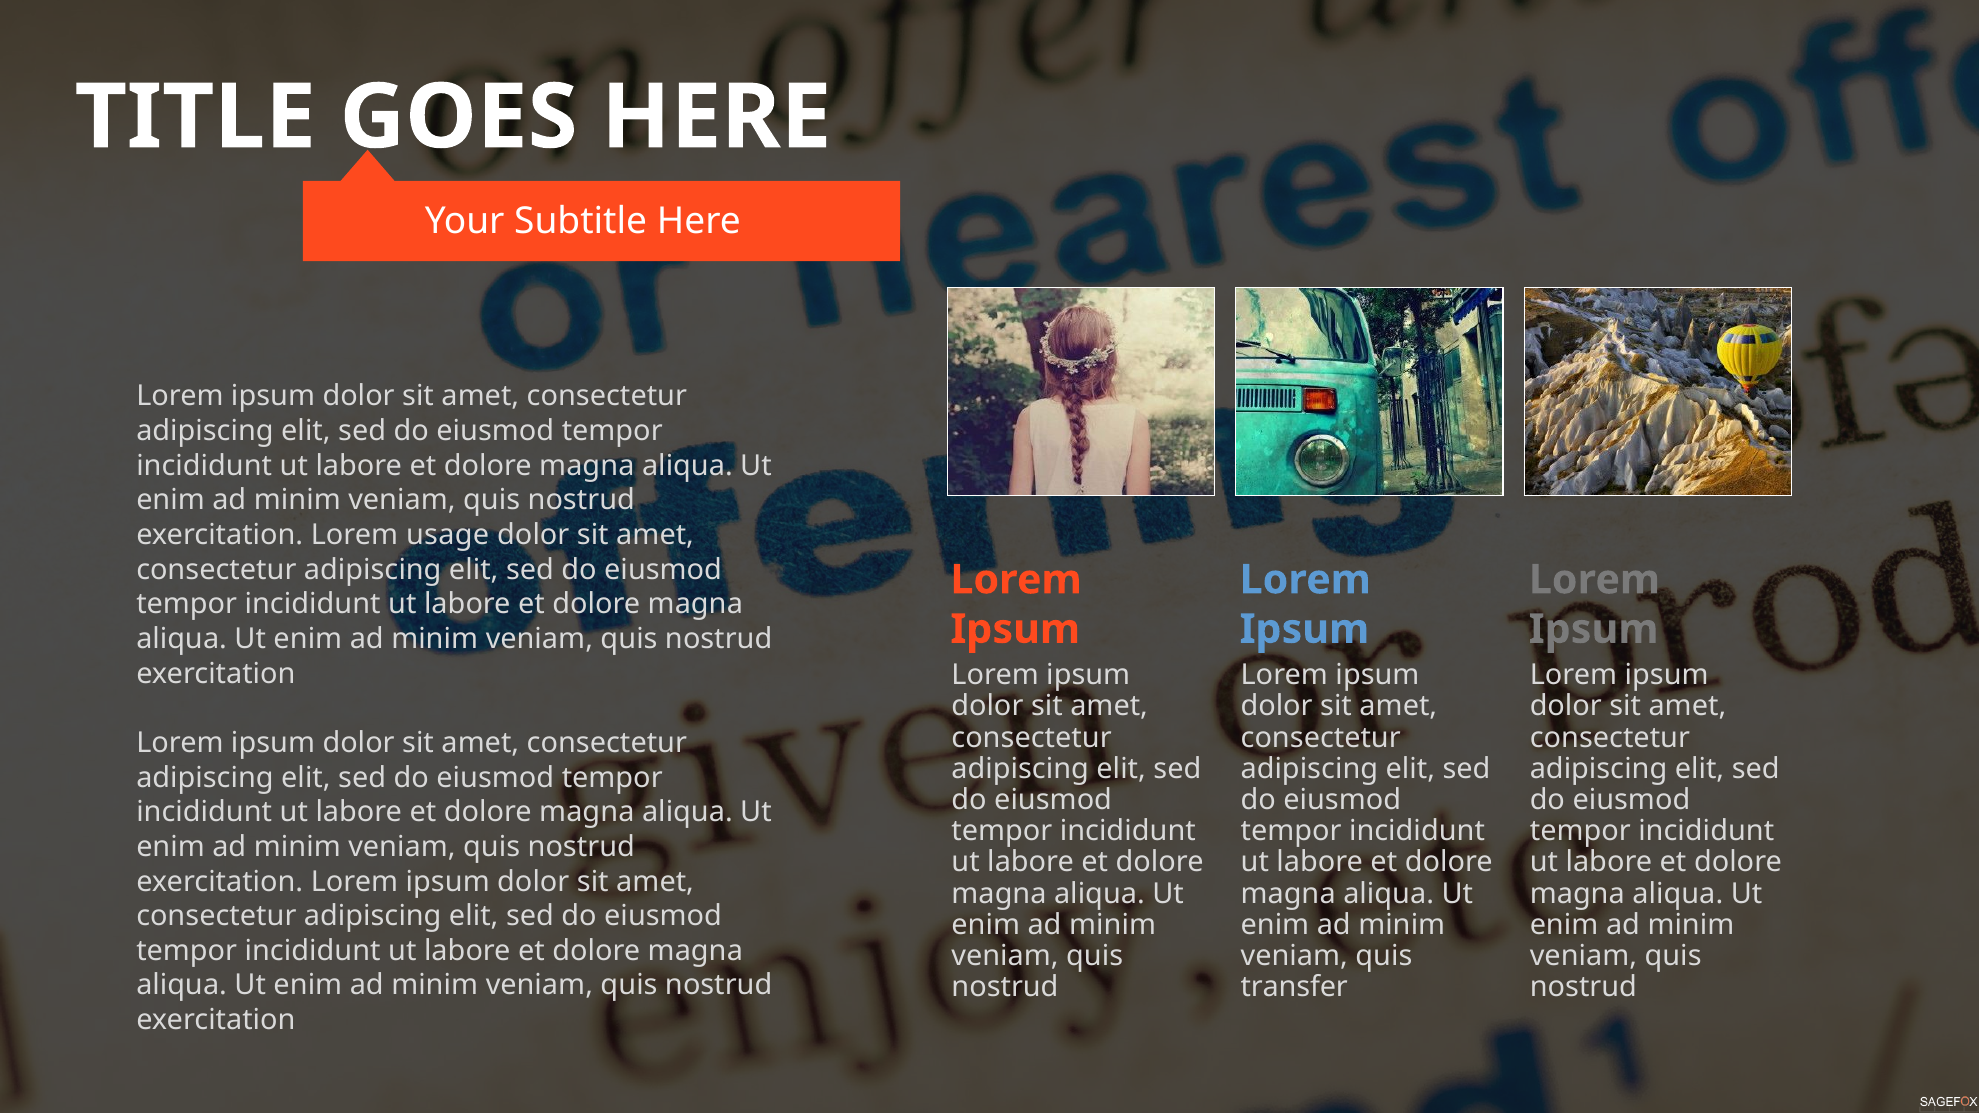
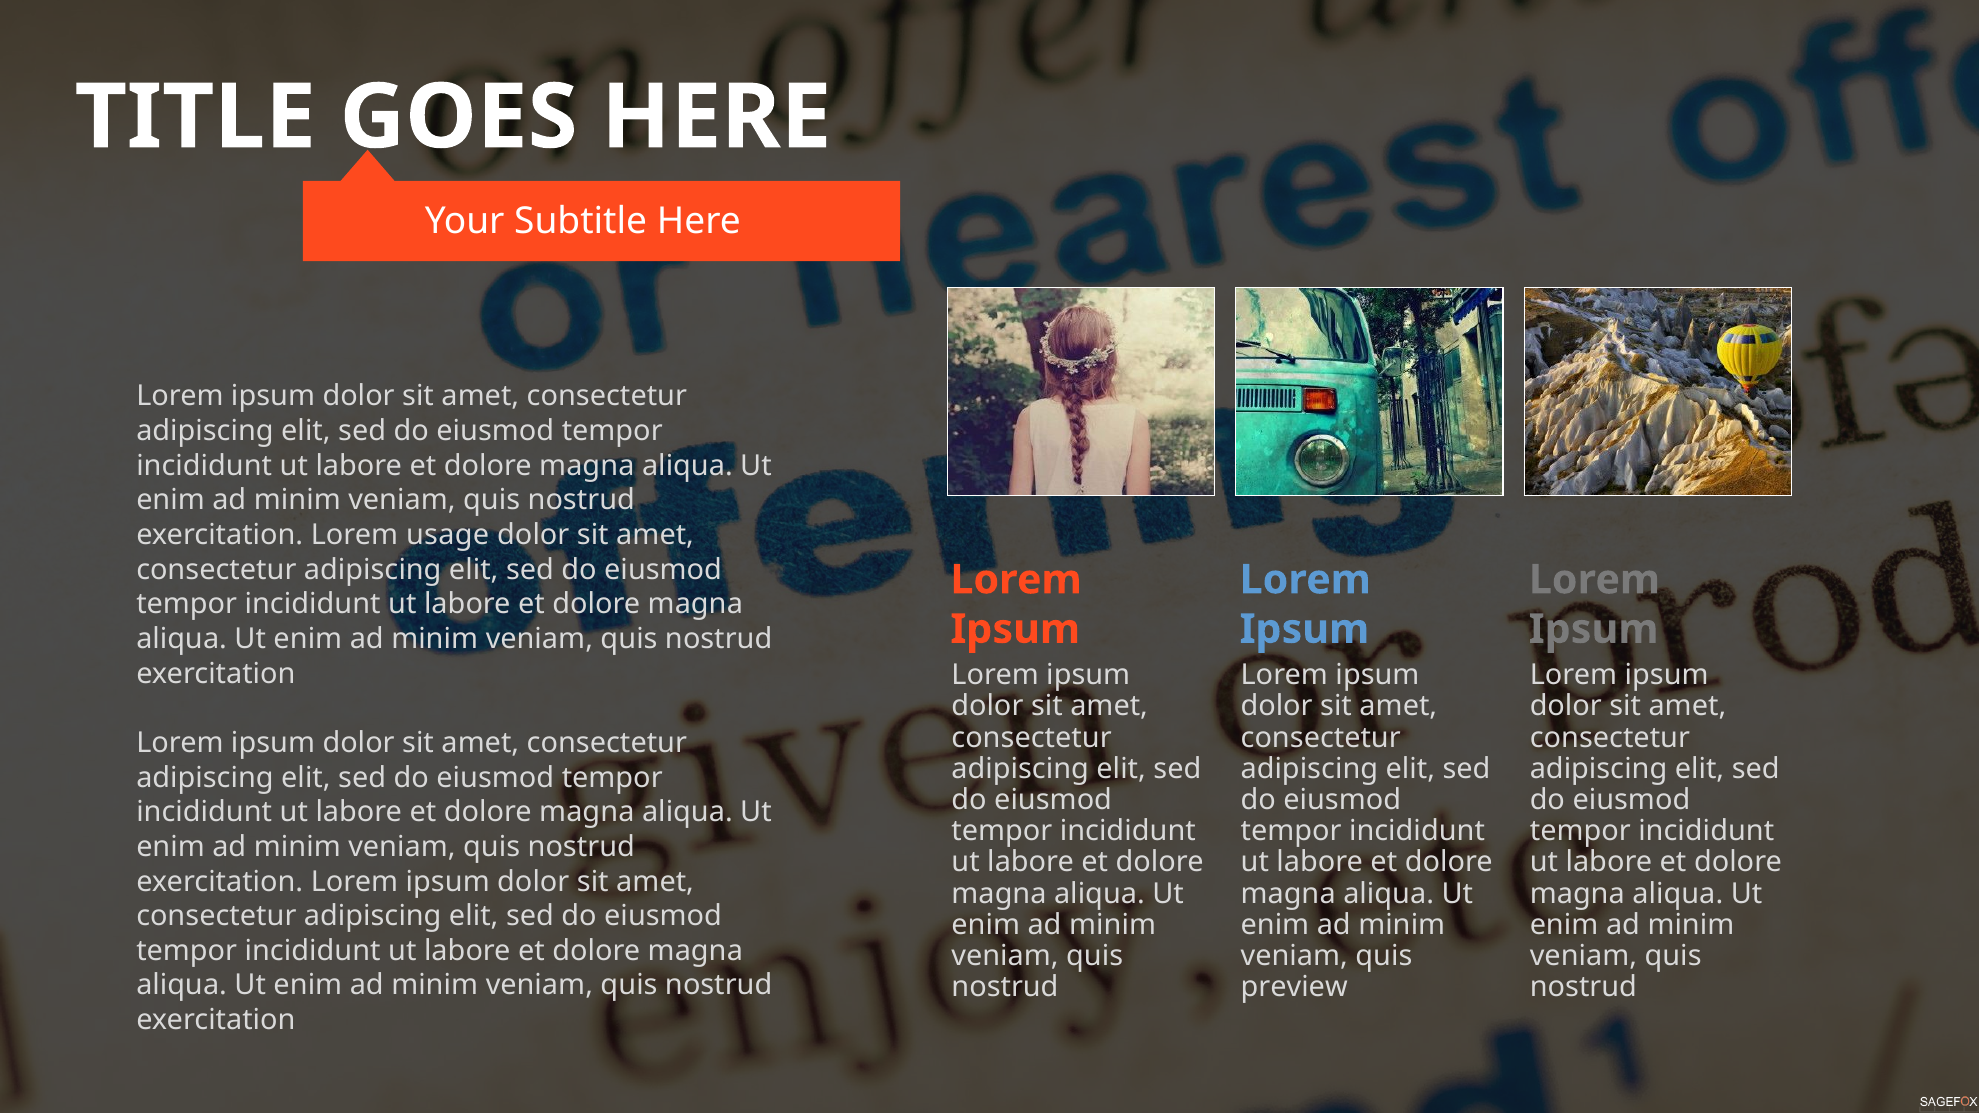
transfer: transfer -> preview
